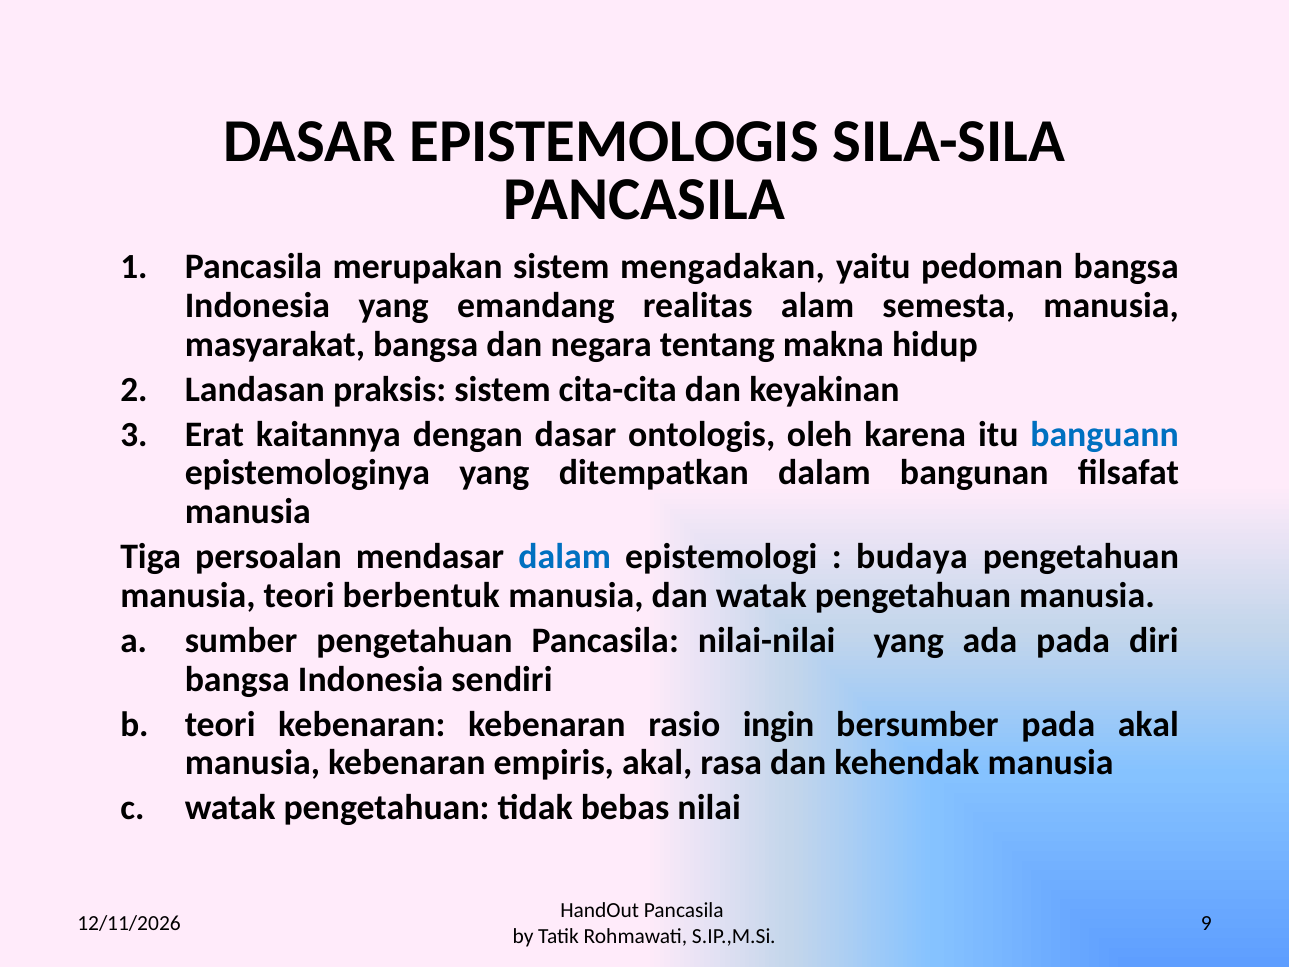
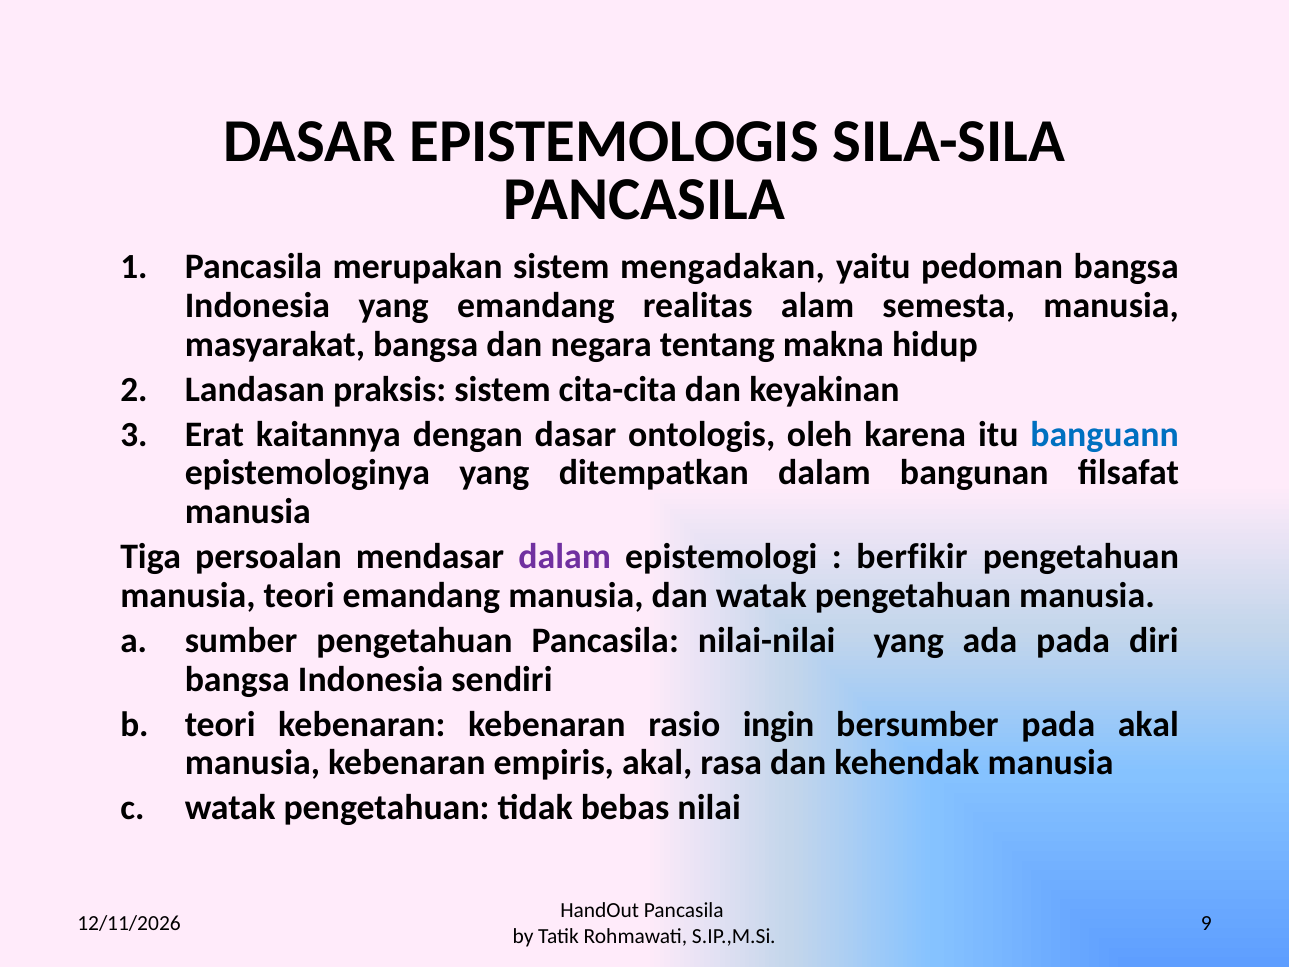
dalam at (565, 557) colour: blue -> purple
budaya: budaya -> berfikir
teori berbentuk: berbentuk -> emandang
